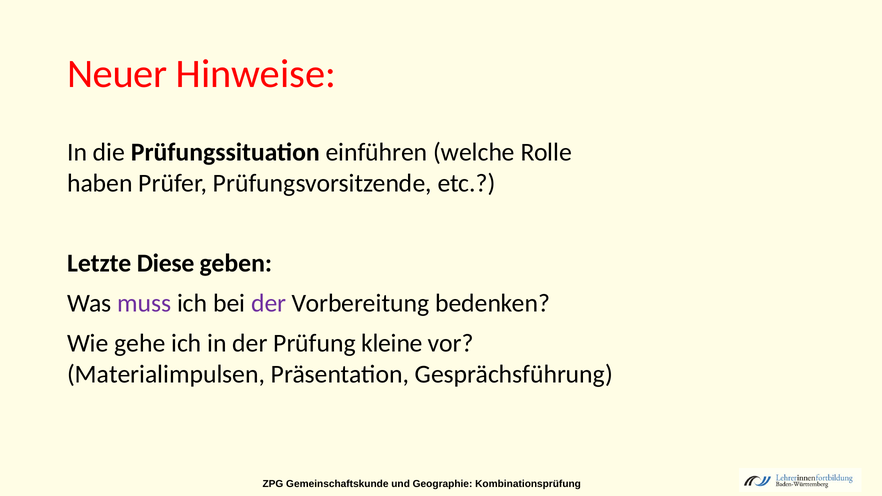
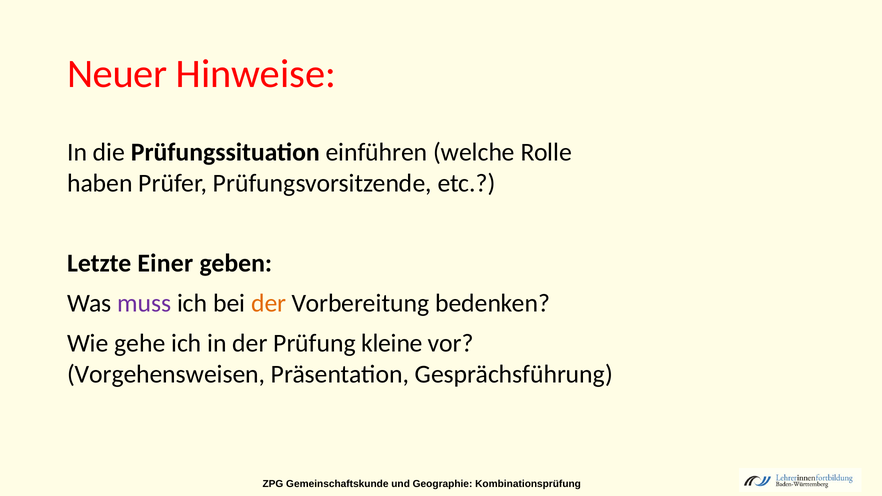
Diese: Diese -> Einer
der at (269, 303) colour: purple -> orange
Materialimpulsen: Materialimpulsen -> Vorgehensweisen
